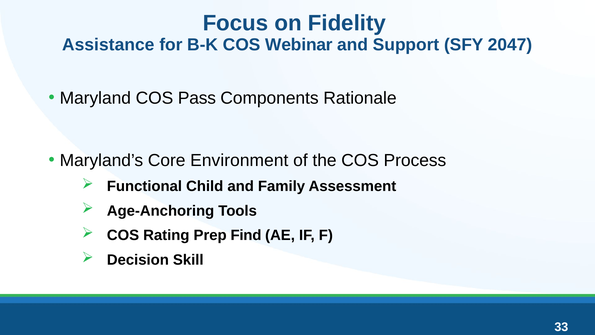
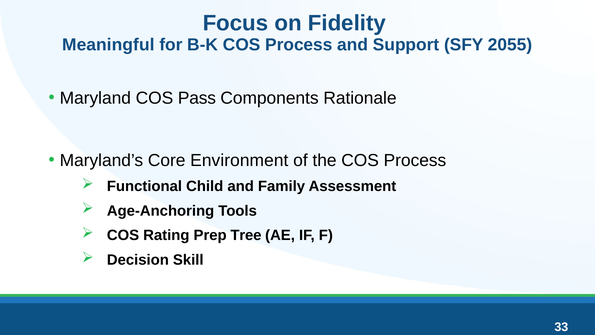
Assistance: Assistance -> Meaningful
B-K COS Webinar: Webinar -> Process
2047: 2047 -> 2055
Find: Find -> Tree
